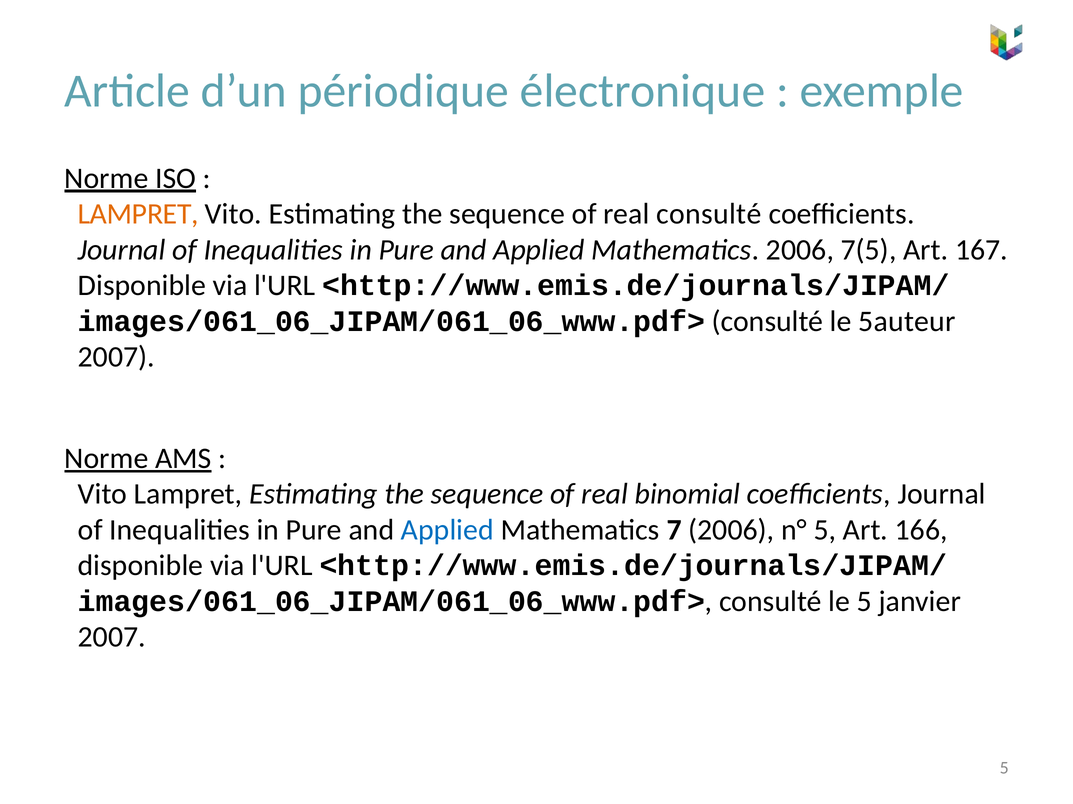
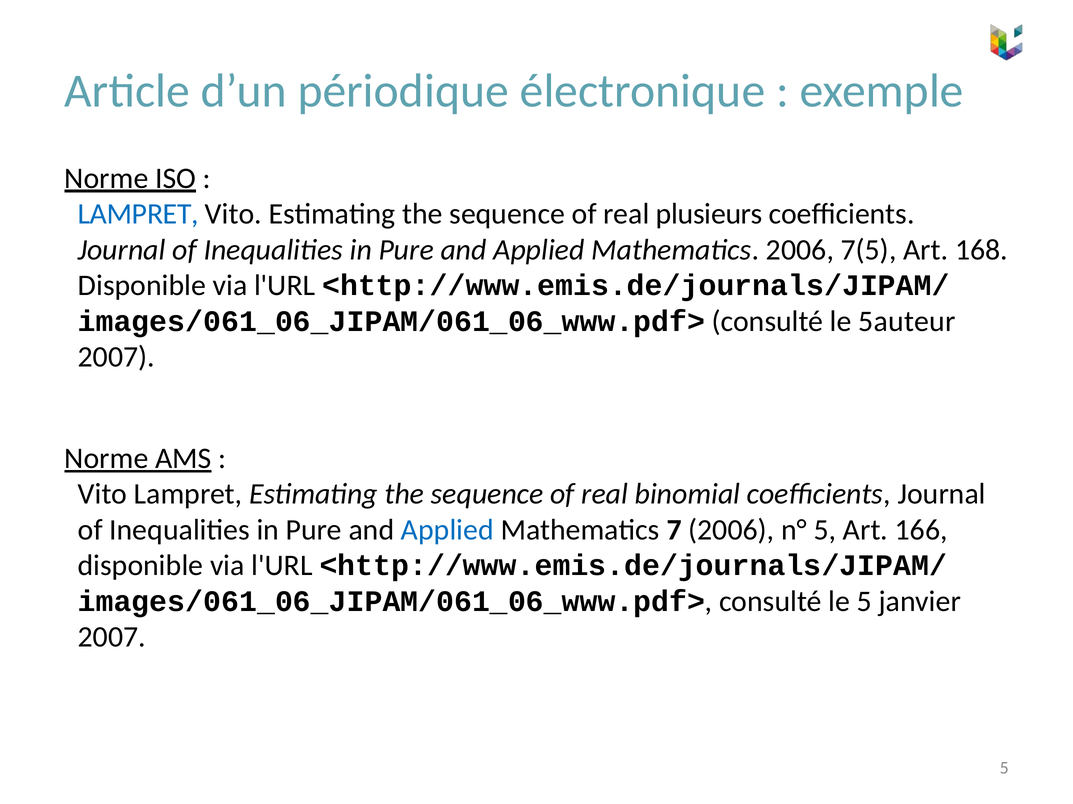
LAMPRET at (138, 214) colour: orange -> blue
real consulté: consulté -> plusieurs
167: 167 -> 168
